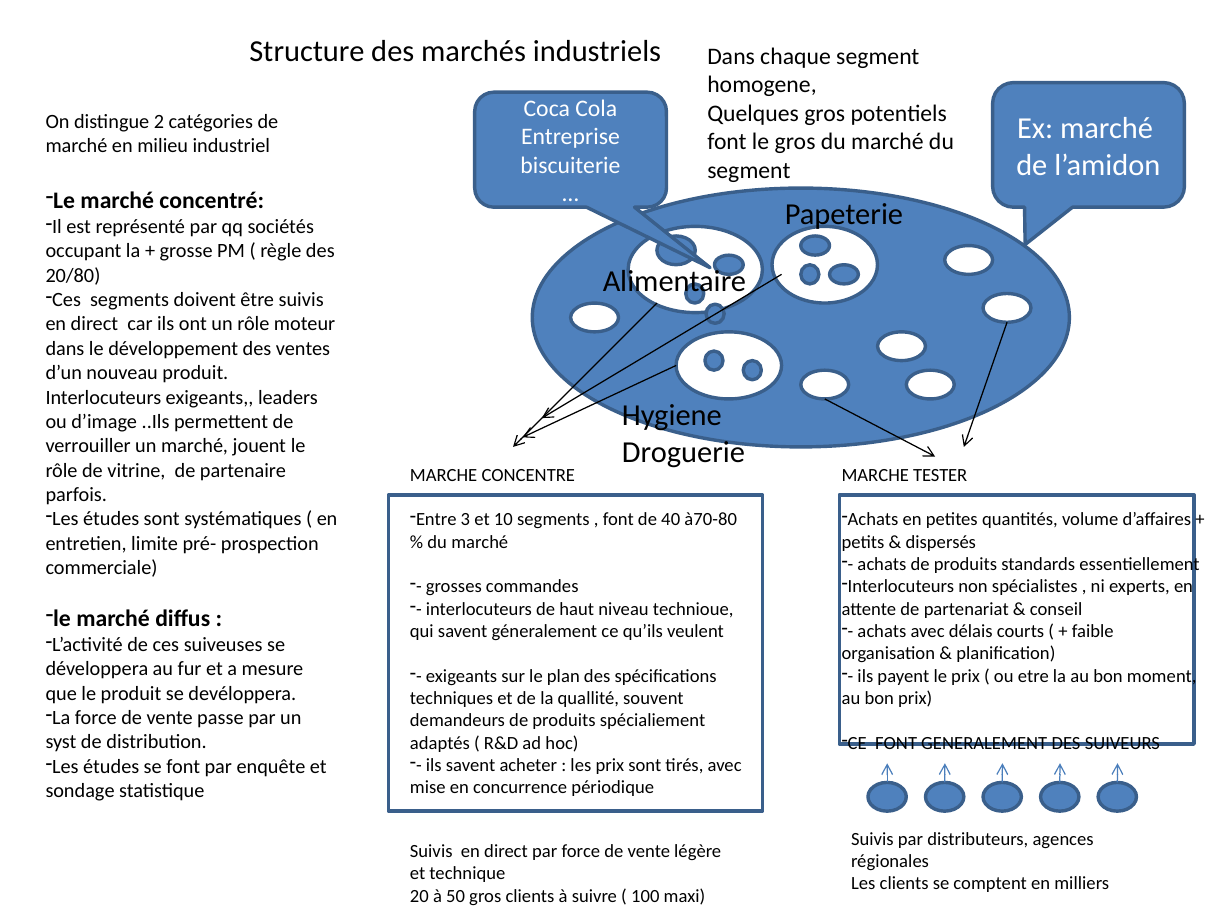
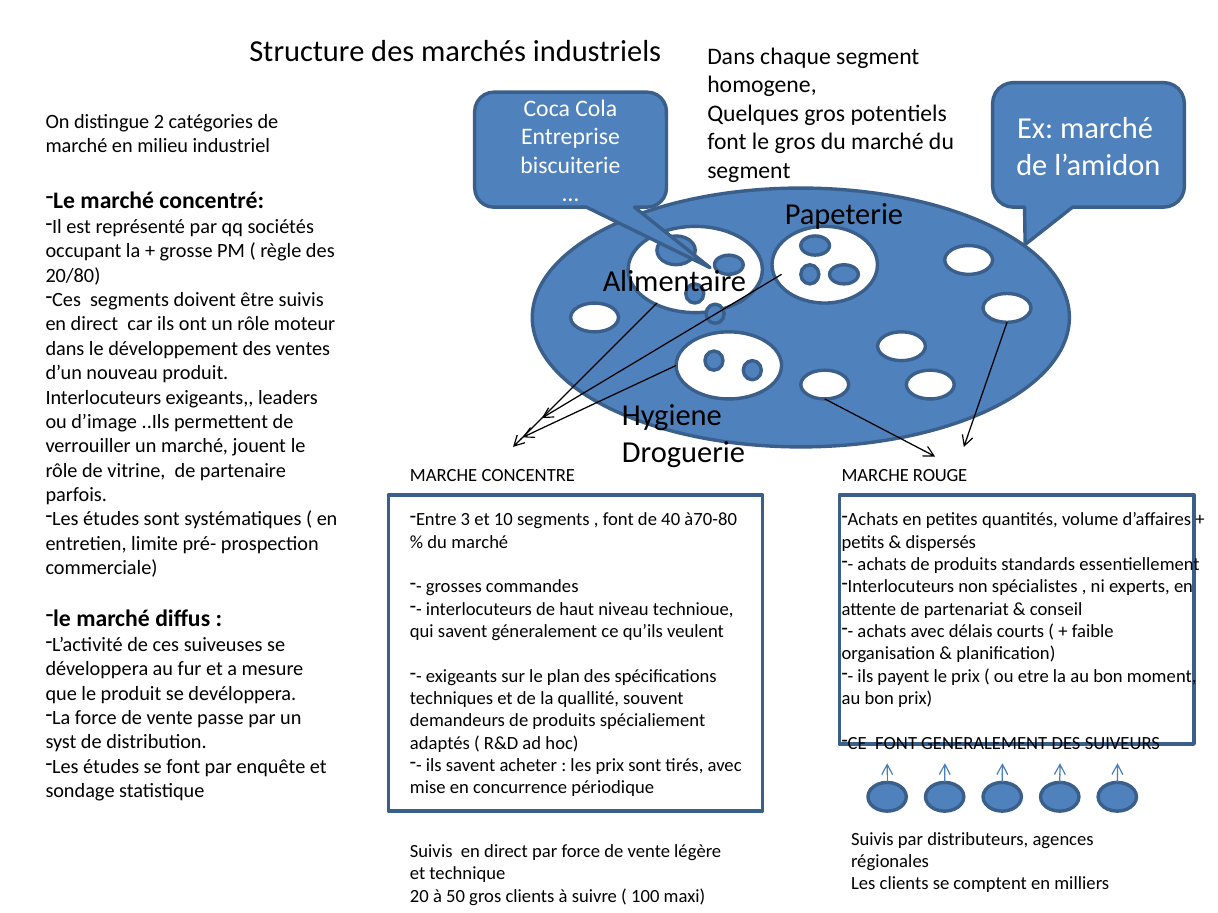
TESTER: TESTER -> ROUGE
